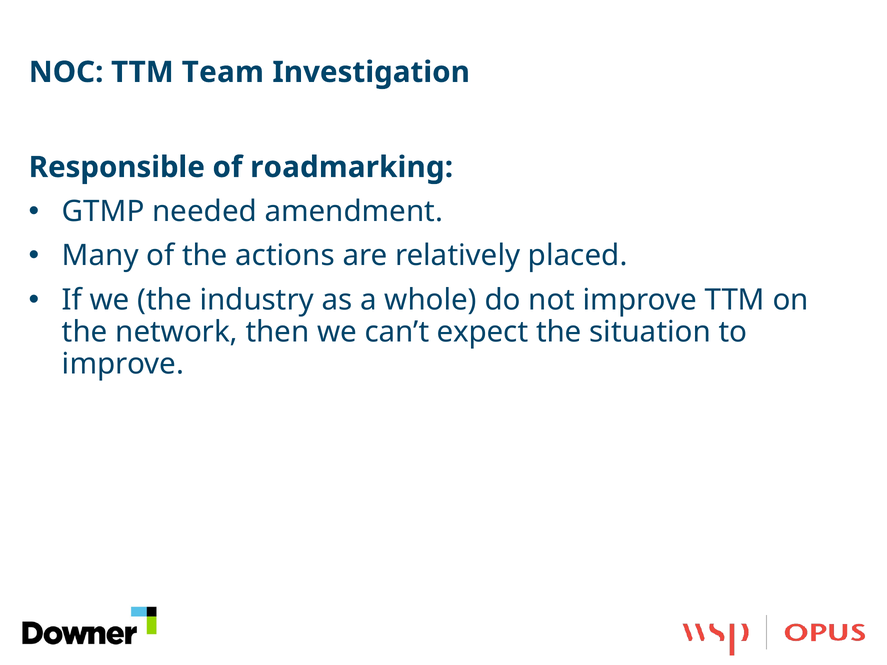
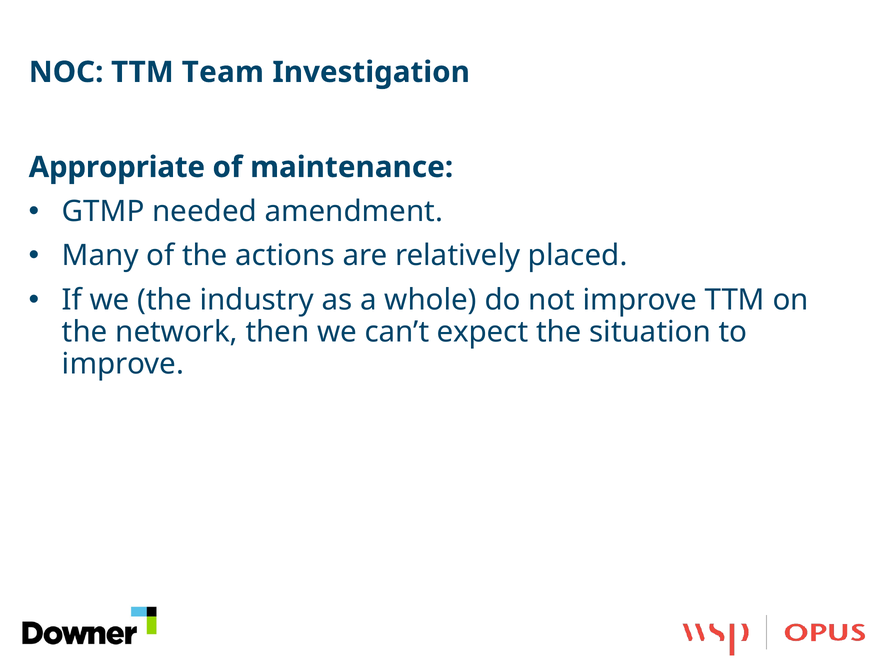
Responsible: Responsible -> Appropriate
roadmarking: roadmarking -> maintenance
